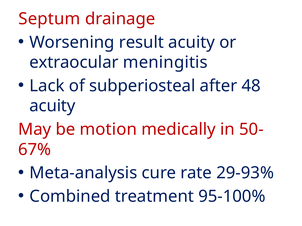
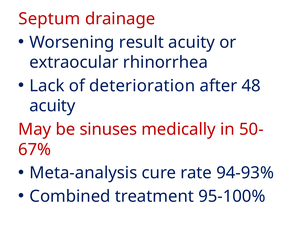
meningitis: meningitis -> rhinorrhea
subperiosteal: subperiosteal -> deterioration
motion: motion -> sinuses
29-93%: 29-93% -> 94-93%
